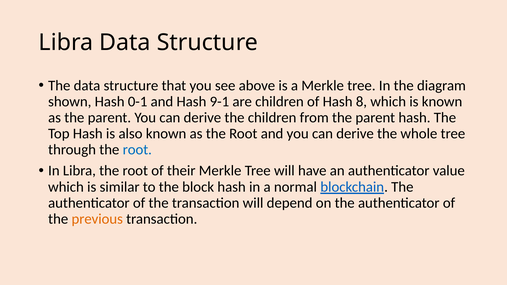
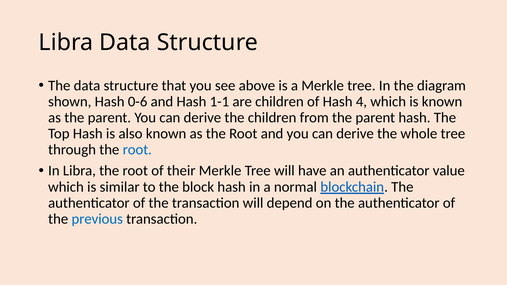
0-1: 0-1 -> 0-6
9-1: 9-1 -> 1-1
8: 8 -> 4
previous colour: orange -> blue
